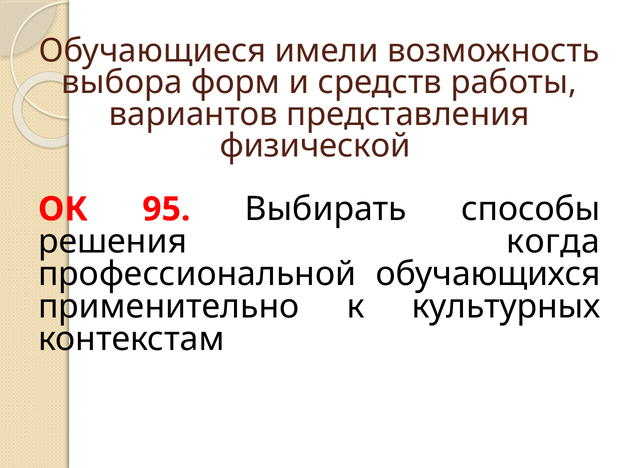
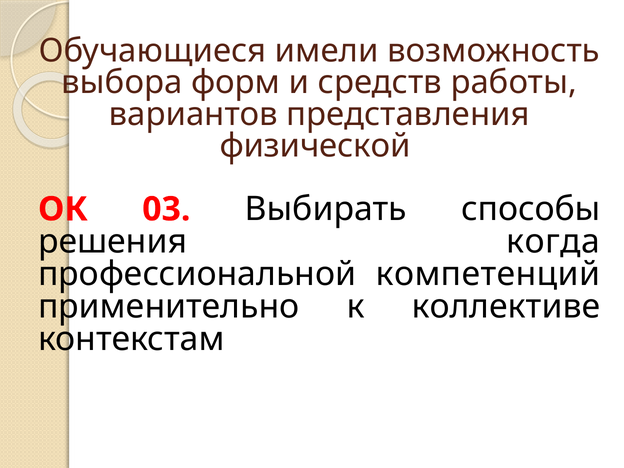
95: 95 -> 03
обучающихся: обучающихся -> компетенций
культурных: культурных -> коллективе
